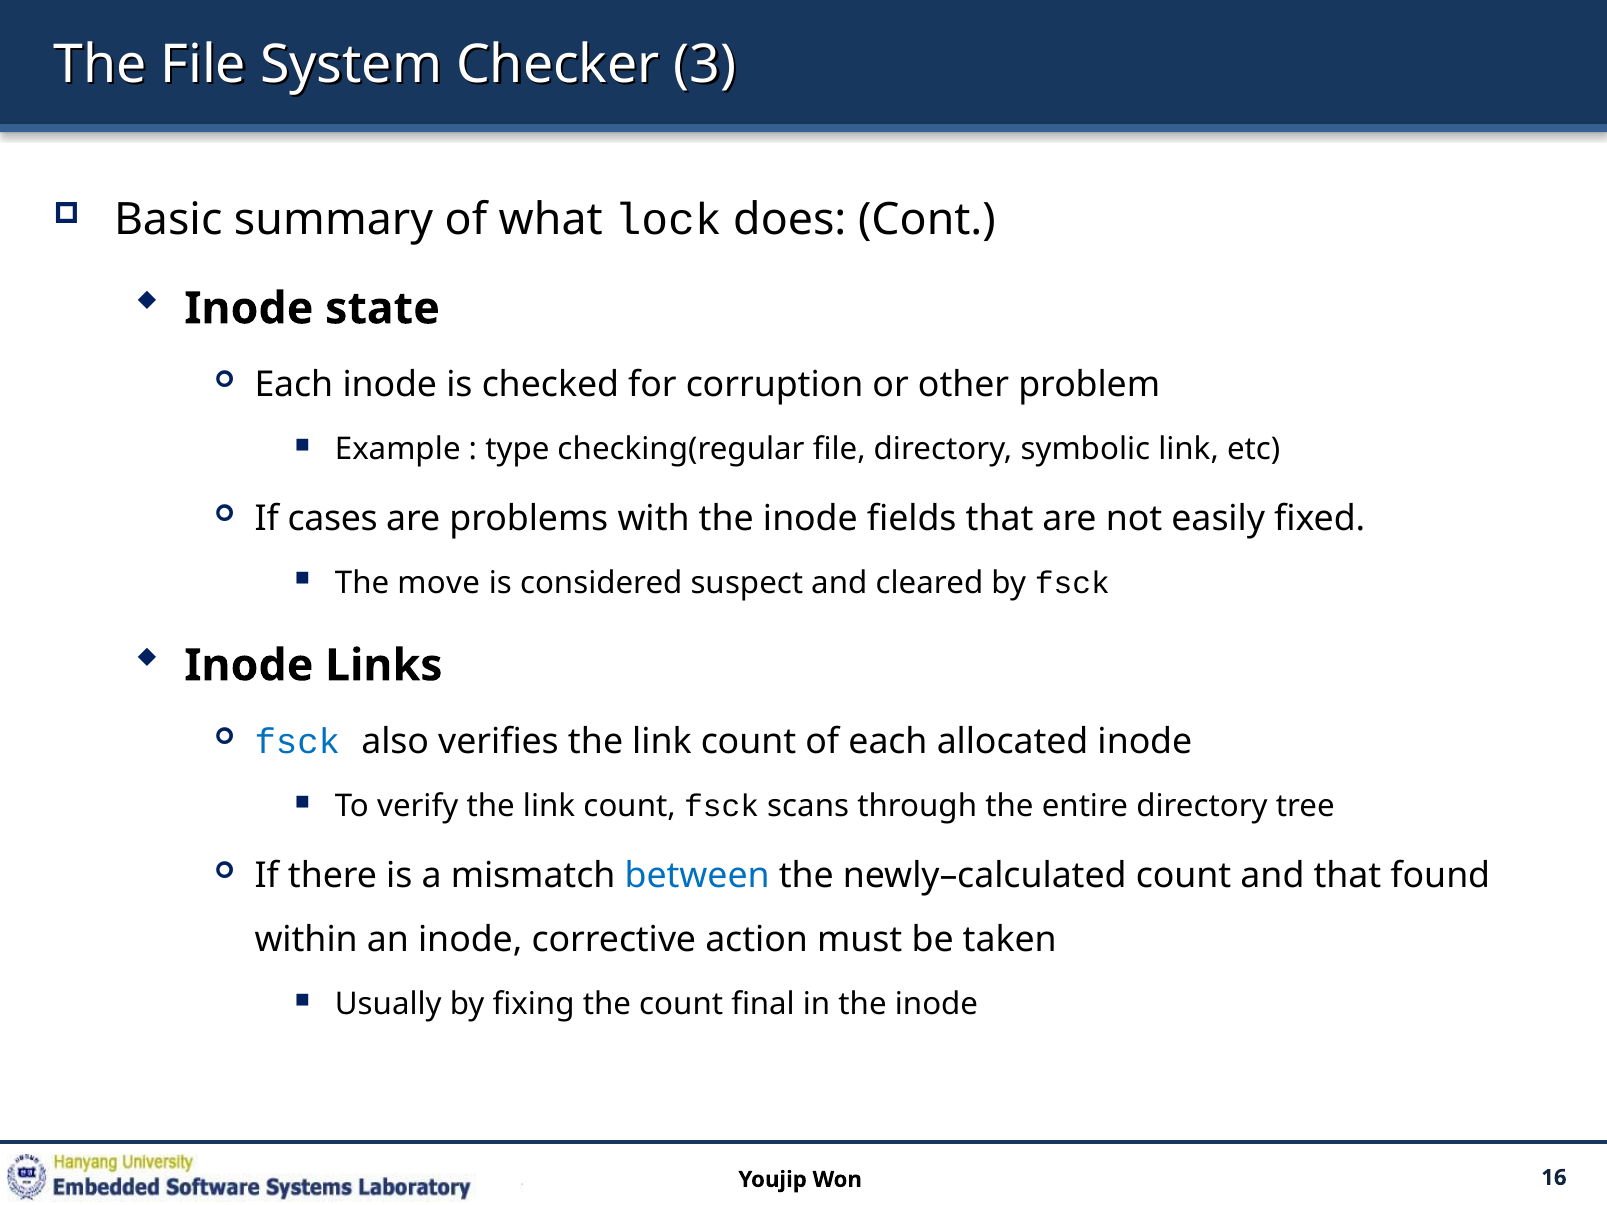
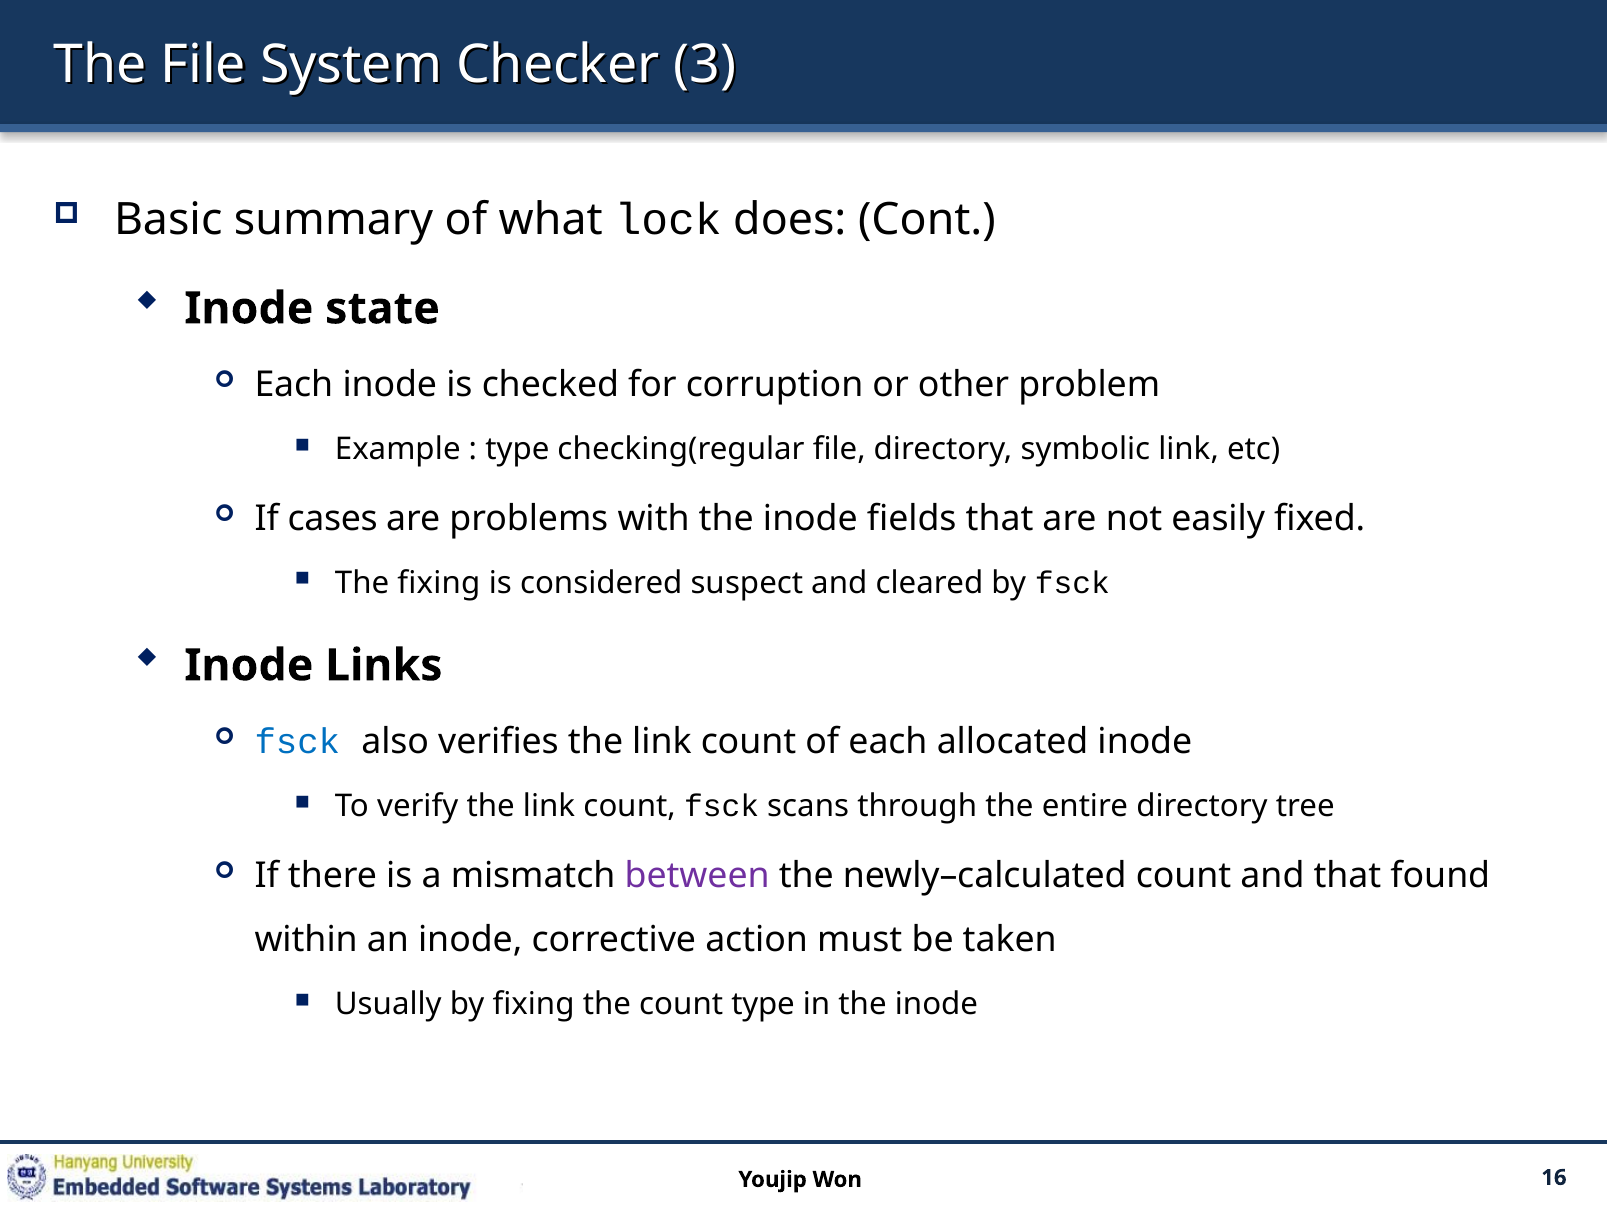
The move: move -> fixing
between colour: blue -> purple
count final: final -> type
